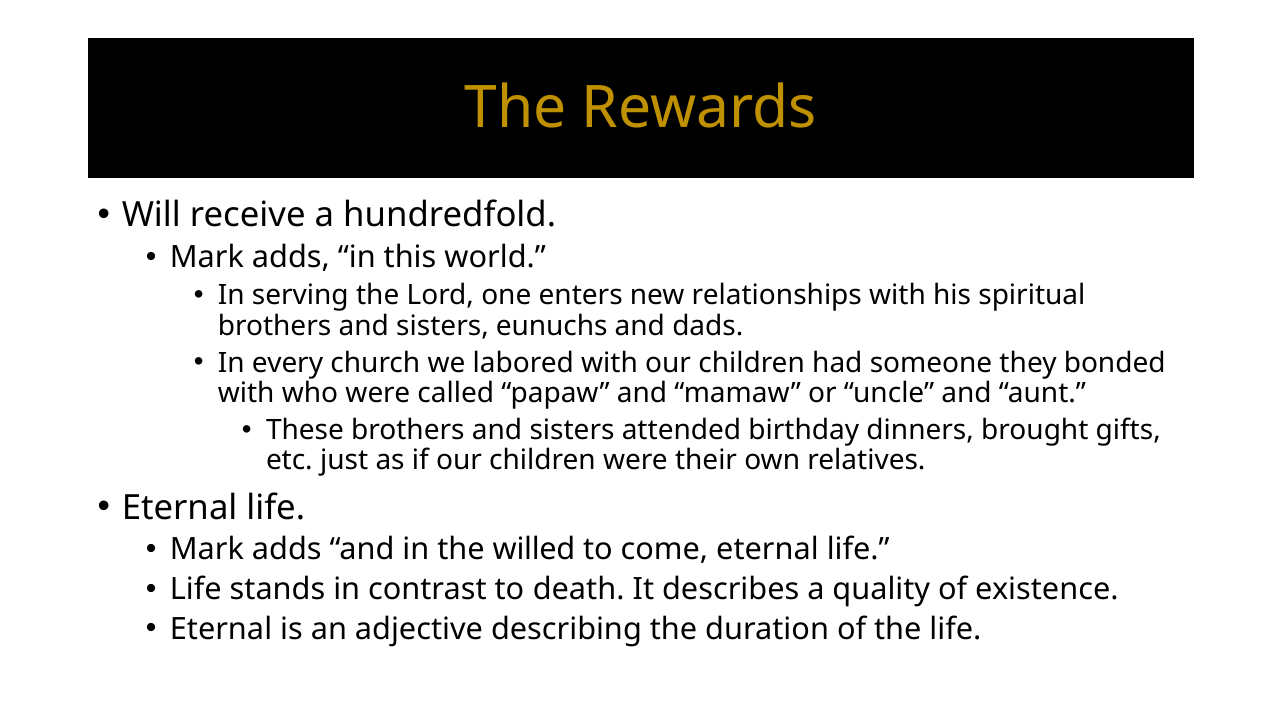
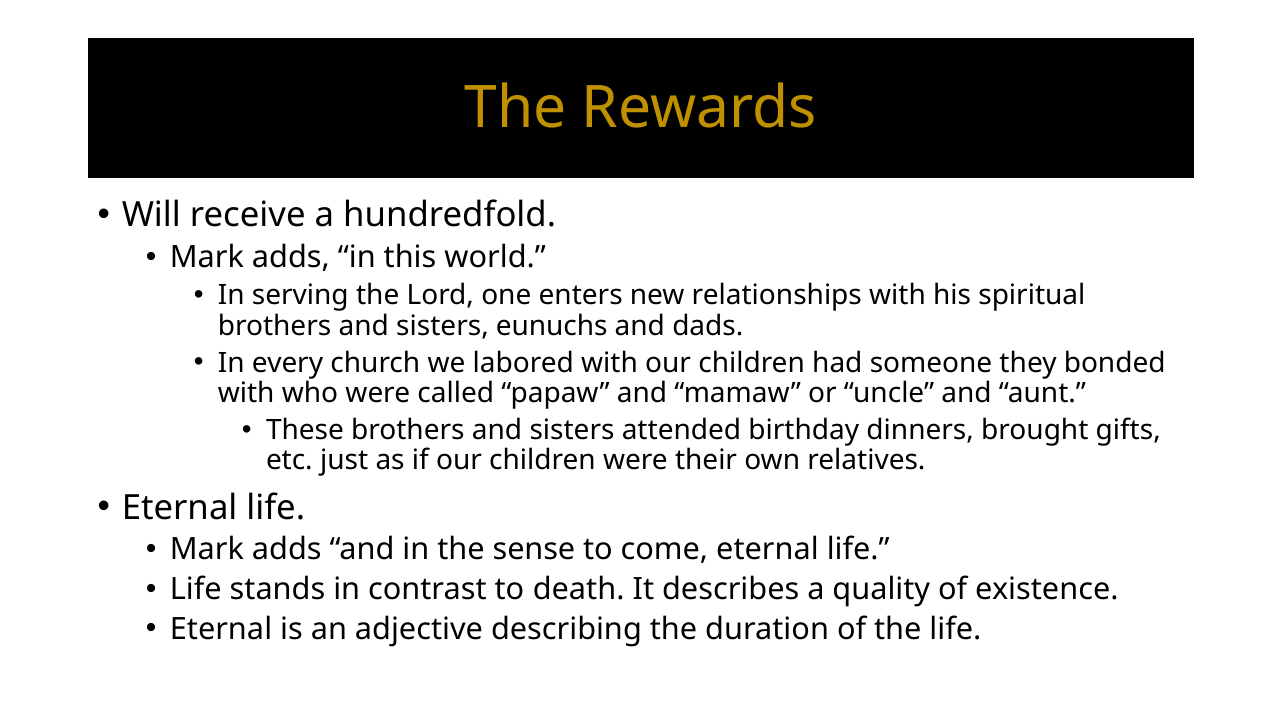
willed: willed -> sense
